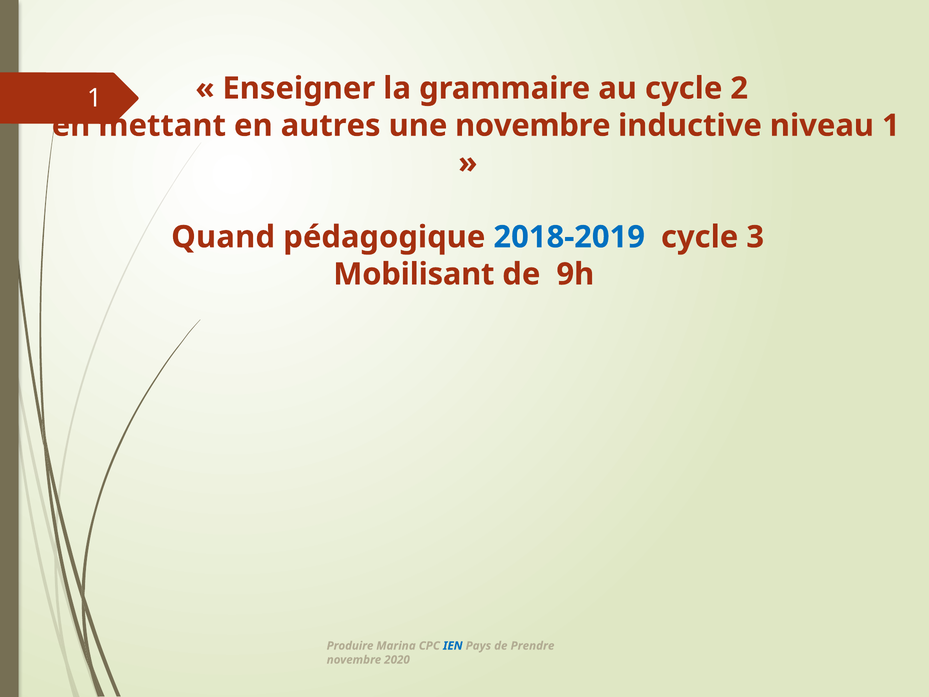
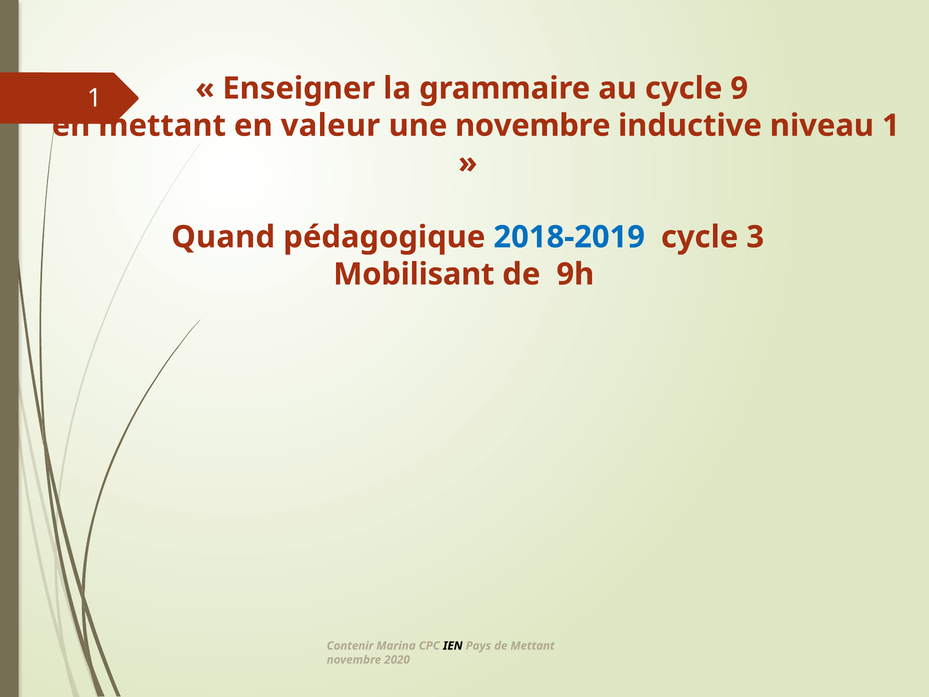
2: 2 -> 9
autres: autres -> valeur
Produire: Produire -> Contenir
IEN colour: blue -> black
de Prendre: Prendre -> Mettant
